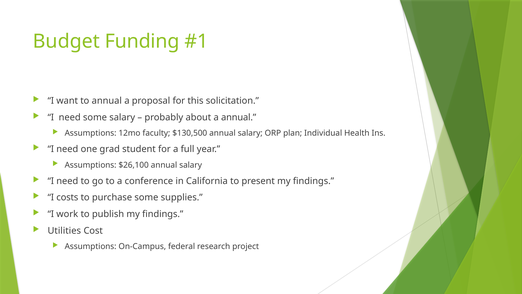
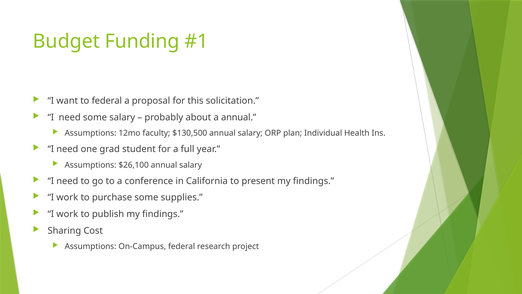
to annual: annual -> federal
costs at (67, 197): costs -> work
Utilities: Utilities -> Sharing
